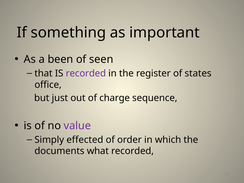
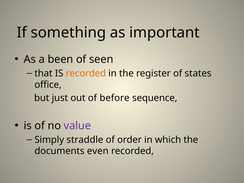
recorded at (86, 73) colour: purple -> orange
charge: charge -> before
effected: effected -> straddle
what: what -> even
